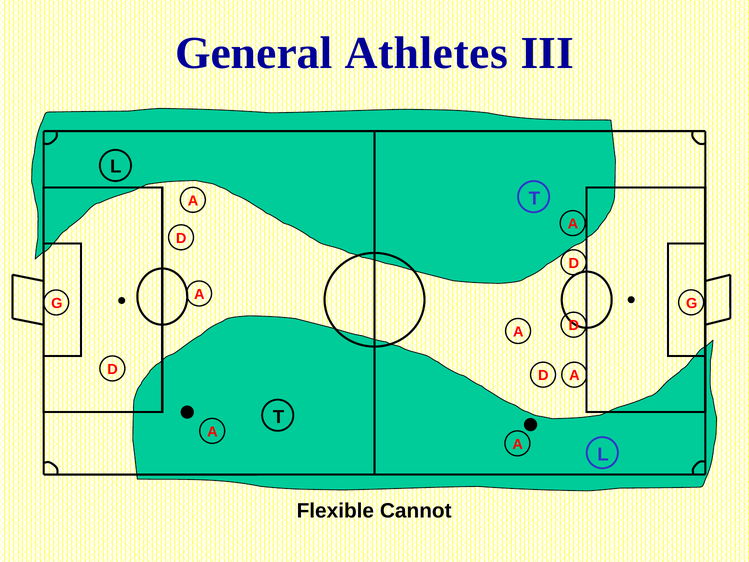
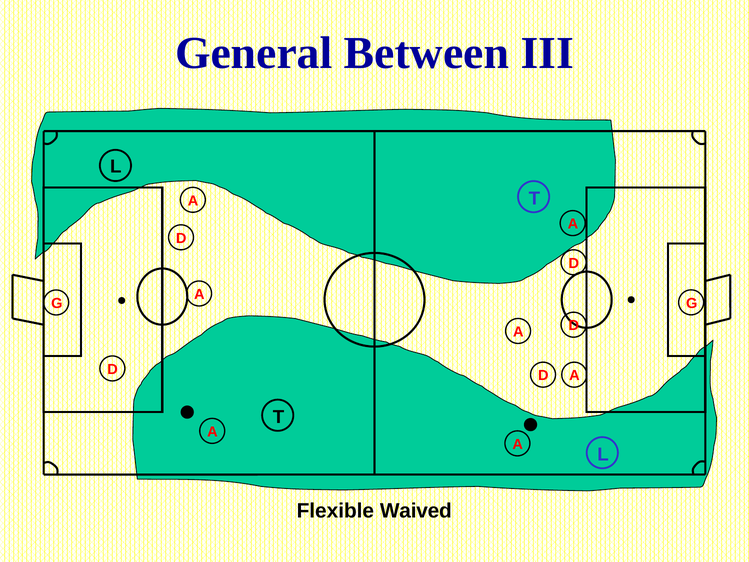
Athletes: Athletes -> Between
Cannot: Cannot -> Waived
